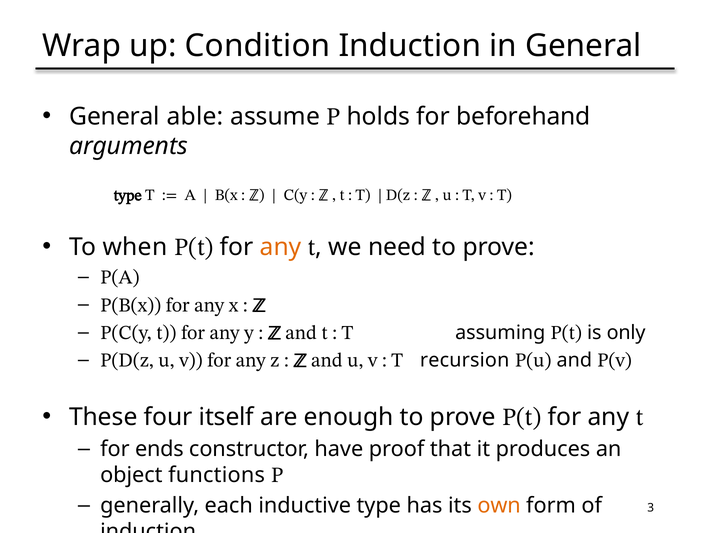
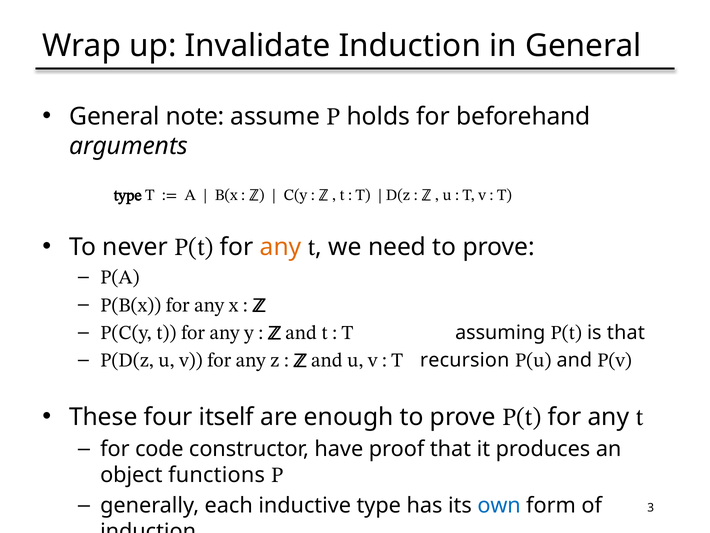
Condition: Condition -> Invalidate
able: able -> note
when: when -> never
is only: only -> that
ends: ends -> code
own colour: orange -> blue
